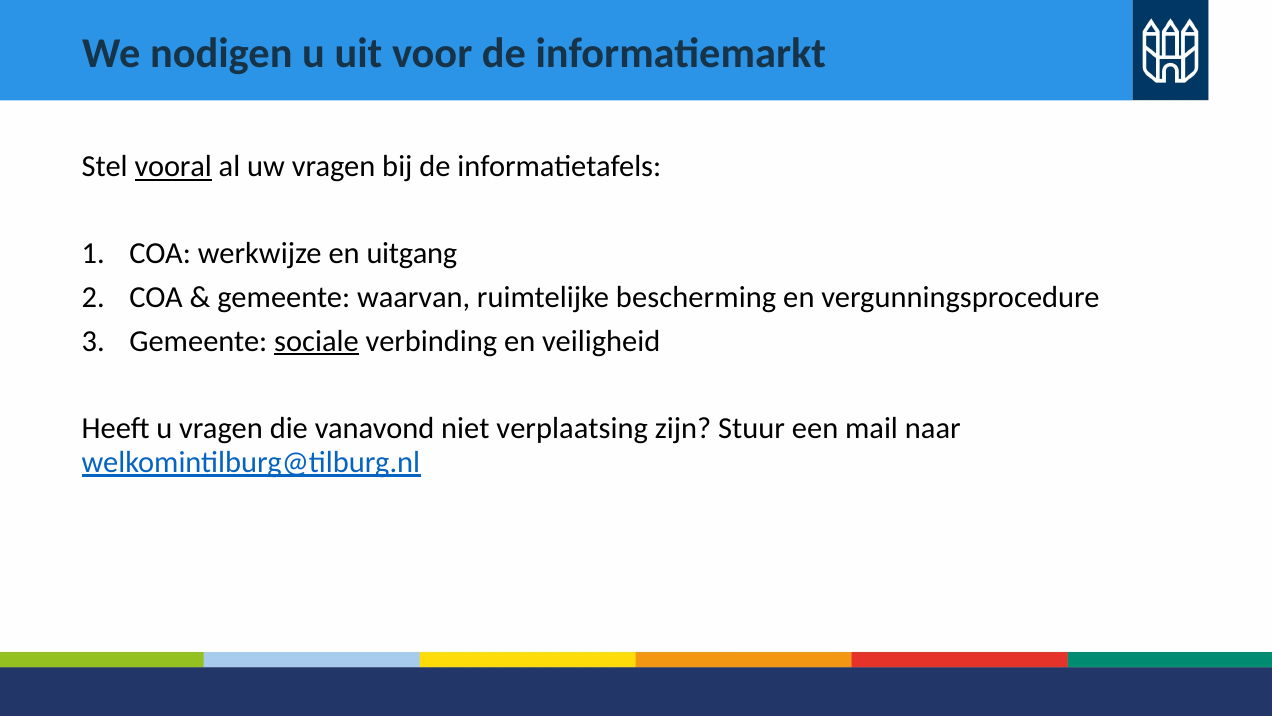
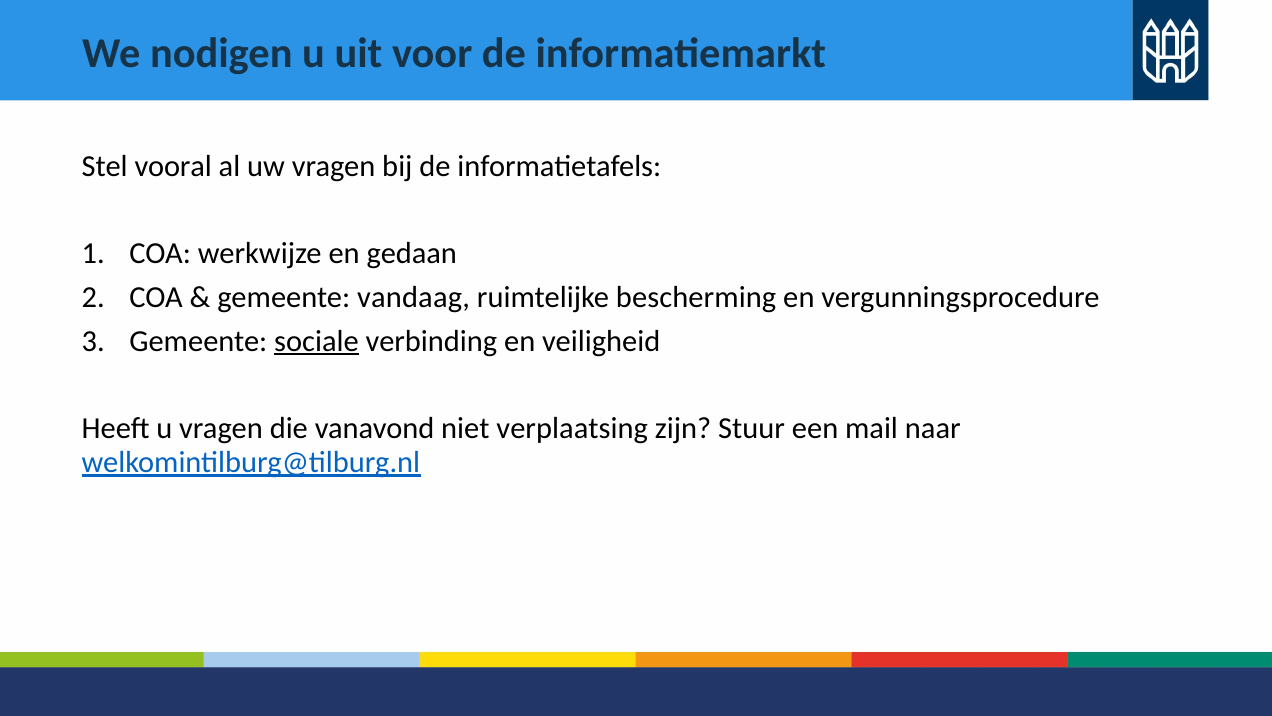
vooral underline: present -> none
uitgang: uitgang -> gedaan
waarvan: waarvan -> vandaag
